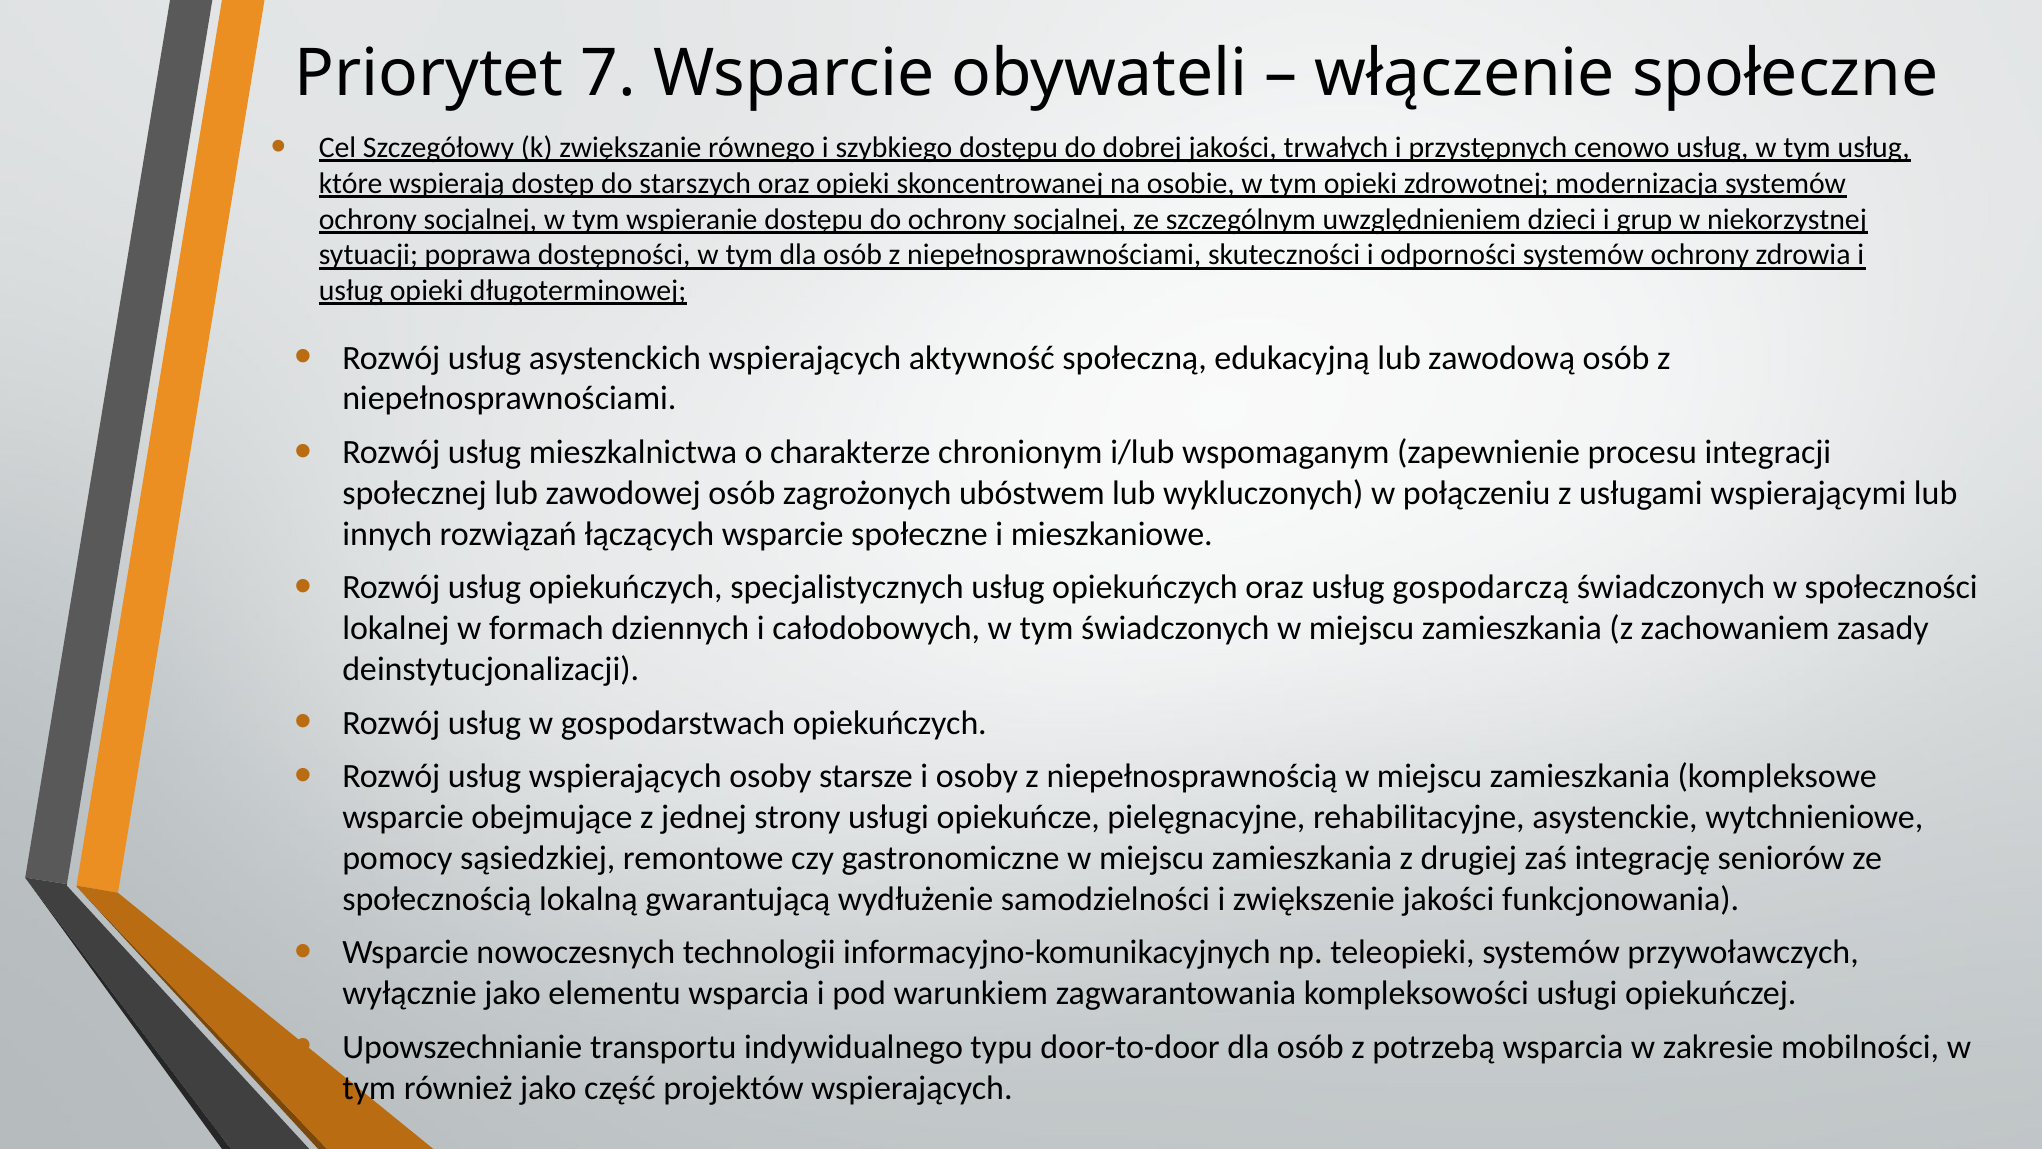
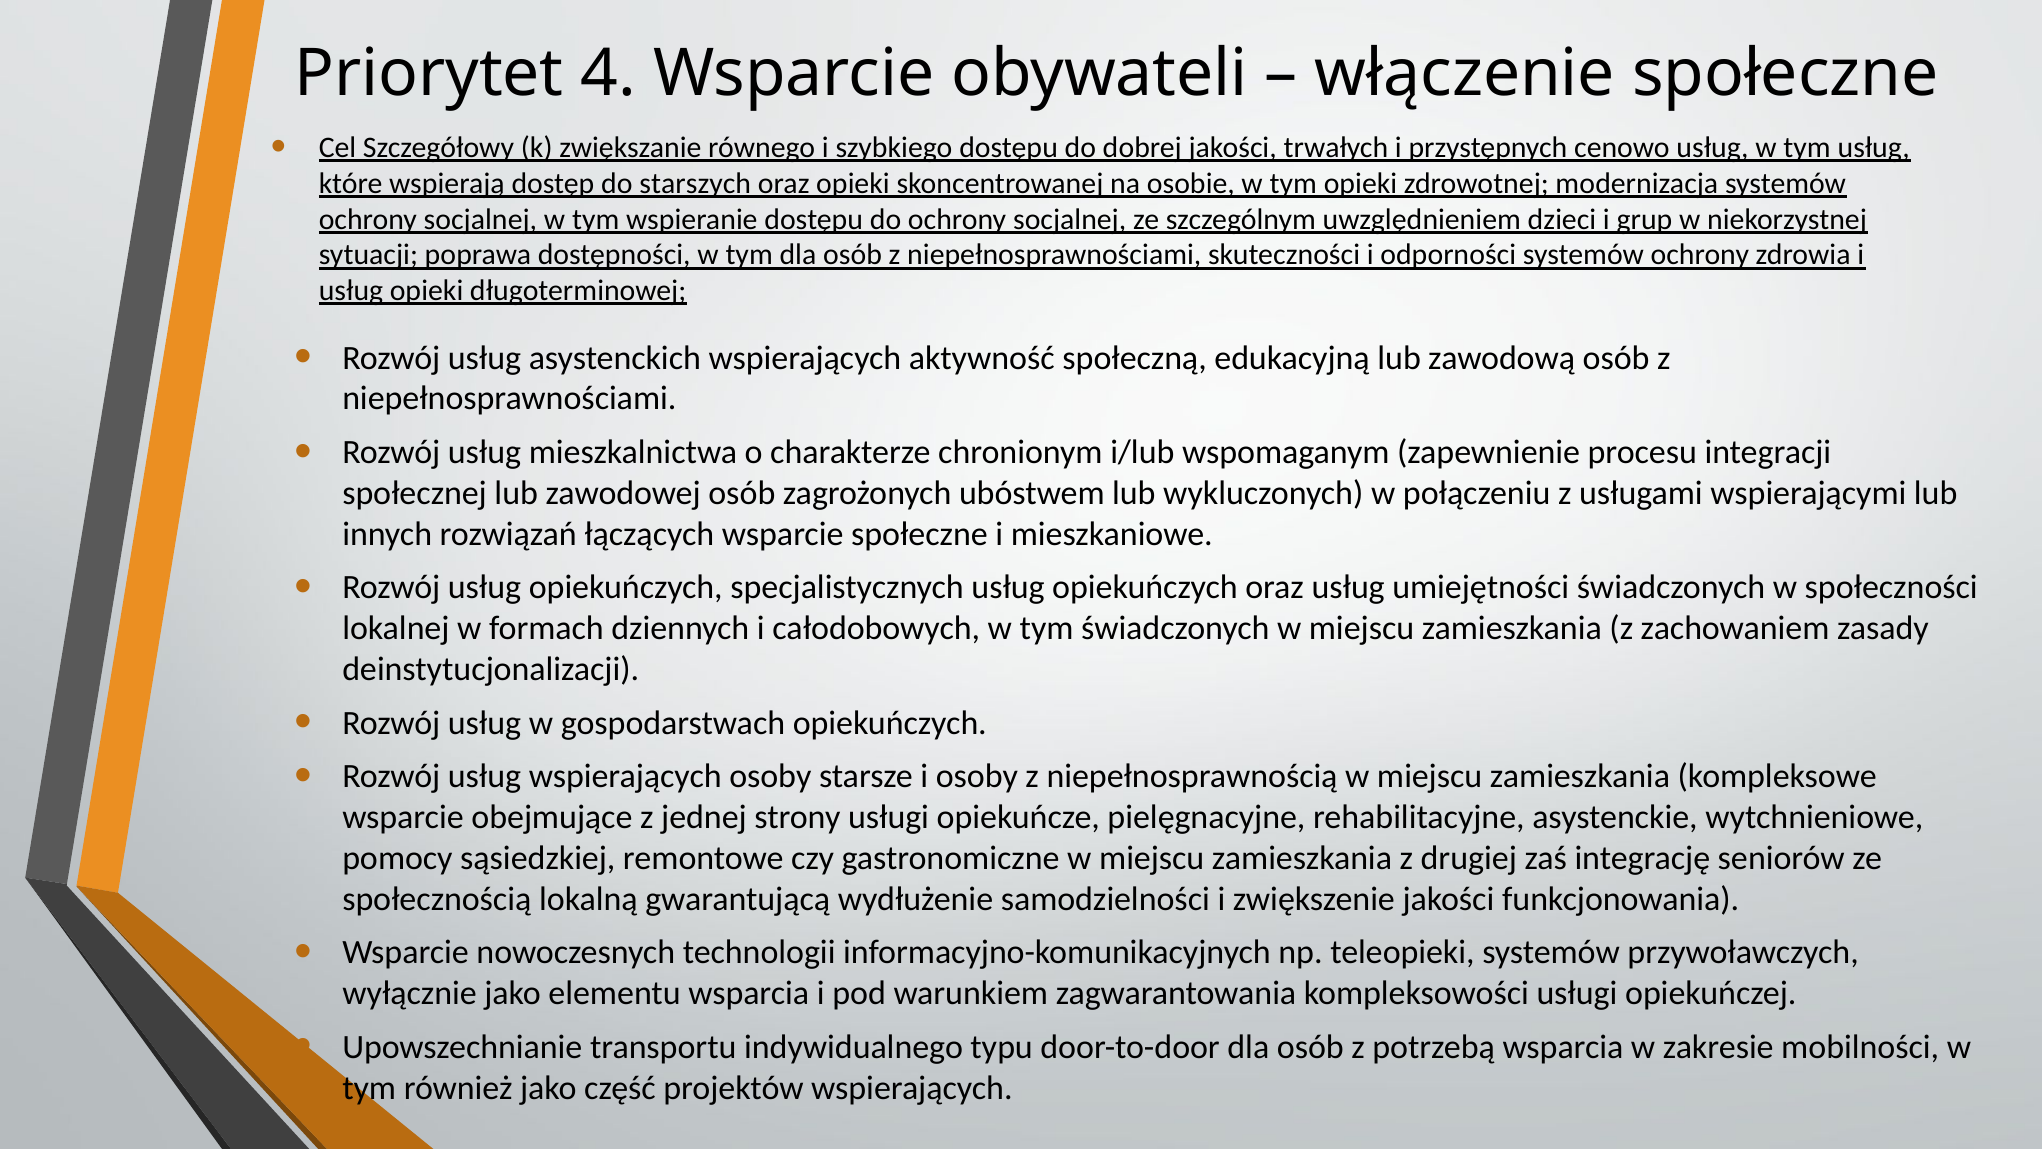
7: 7 -> 4
gospodarczą: gospodarczą -> umiejętności
